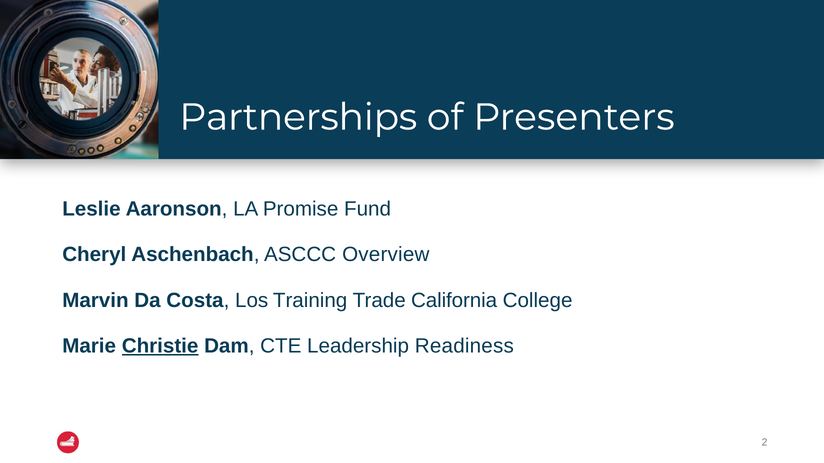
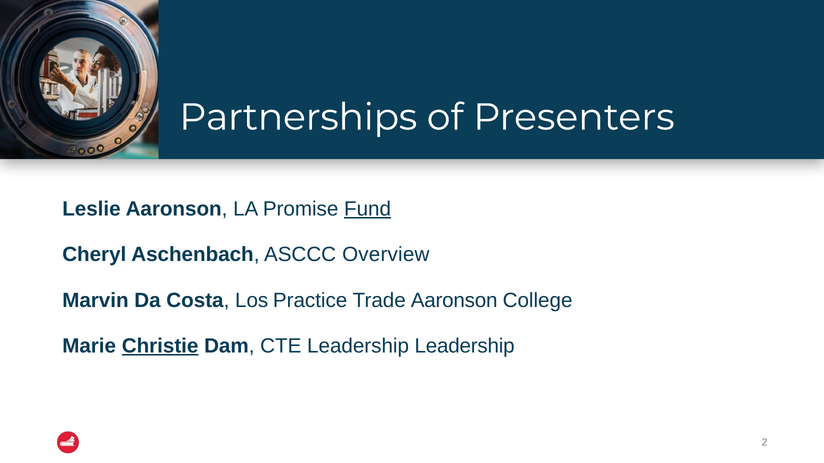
Fund underline: none -> present
Training: Training -> Practice
Trade California: California -> Aaronson
Leadership Readiness: Readiness -> Leadership
